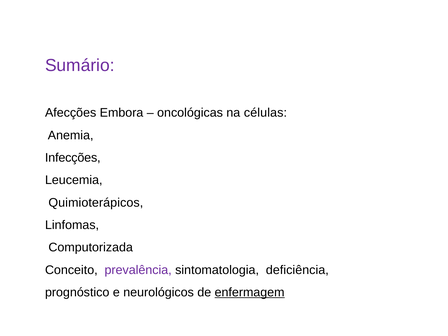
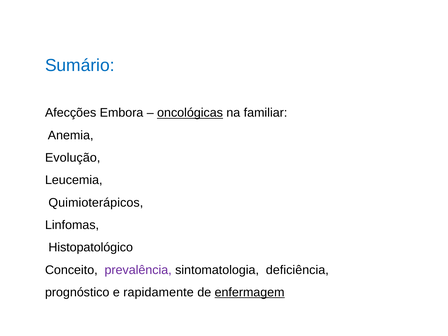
Sumário colour: purple -> blue
oncológicas underline: none -> present
células: células -> familiar
Infecções: Infecções -> Evolução
Computorizada: Computorizada -> Histopatológico
neurológicos: neurológicos -> rapidamente
